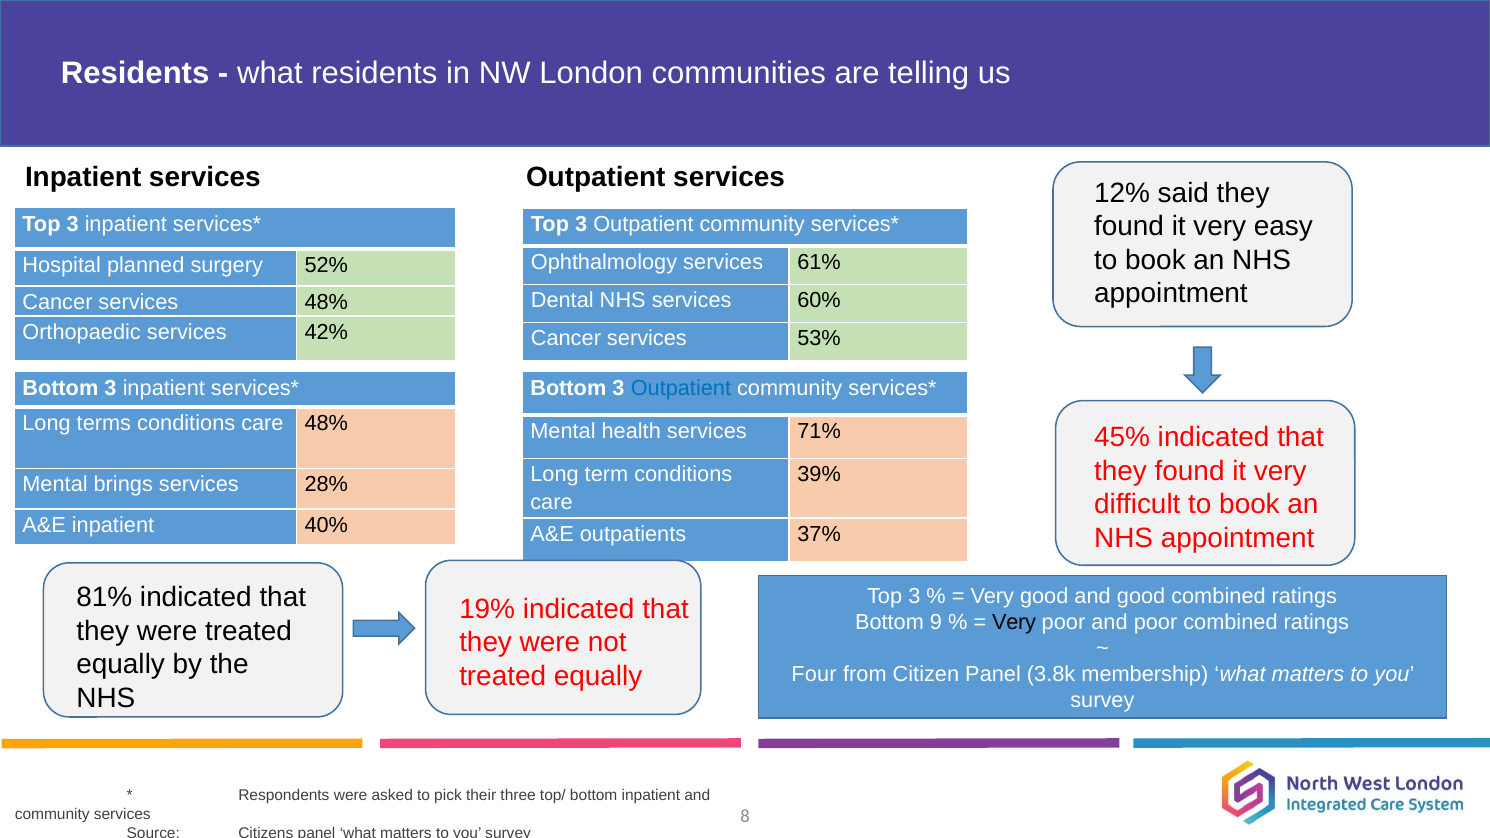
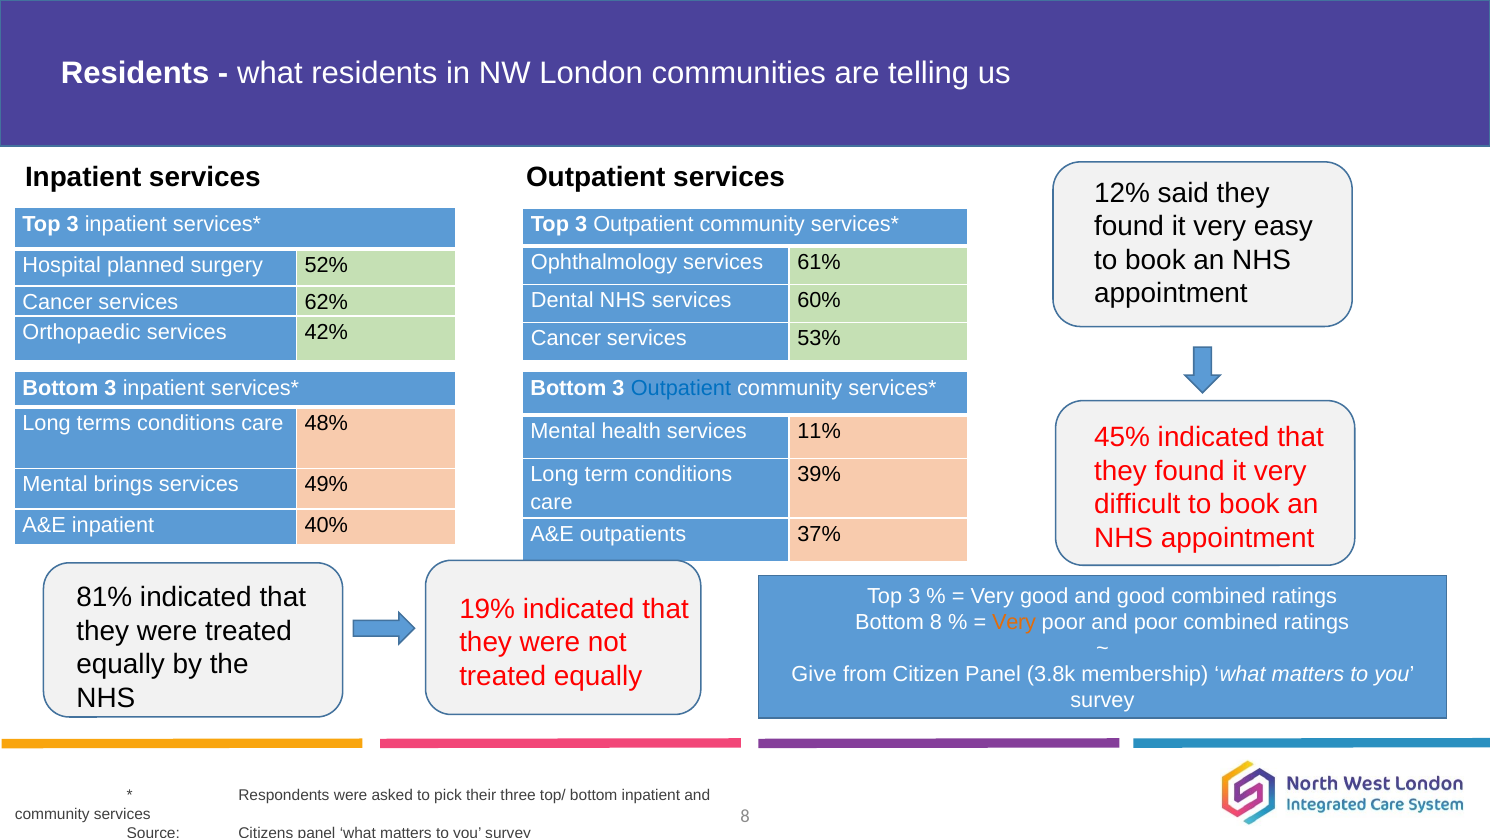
services 48%: 48% -> 62%
71%: 71% -> 11%
28%: 28% -> 49%
Bottom 9: 9 -> 8
Very at (1014, 622) colour: black -> orange
Four: Four -> Give
